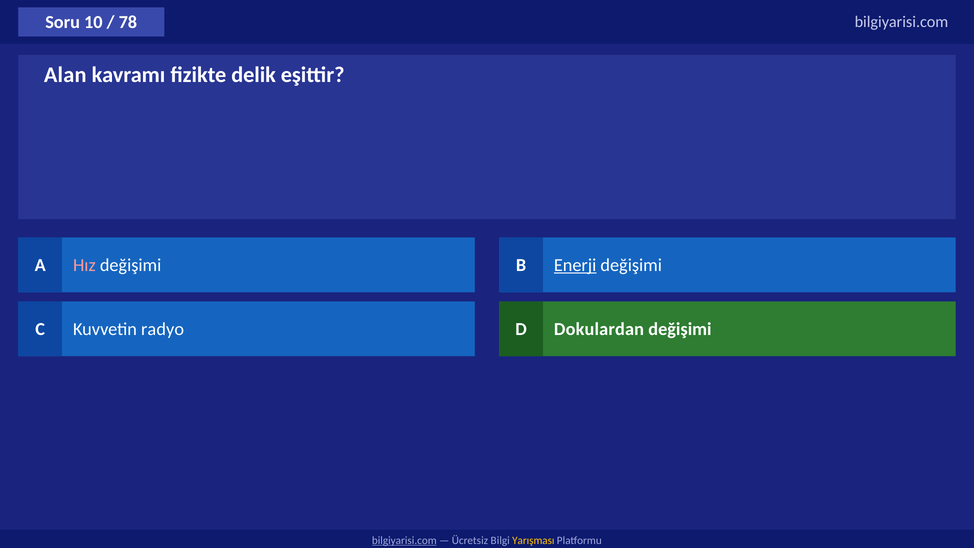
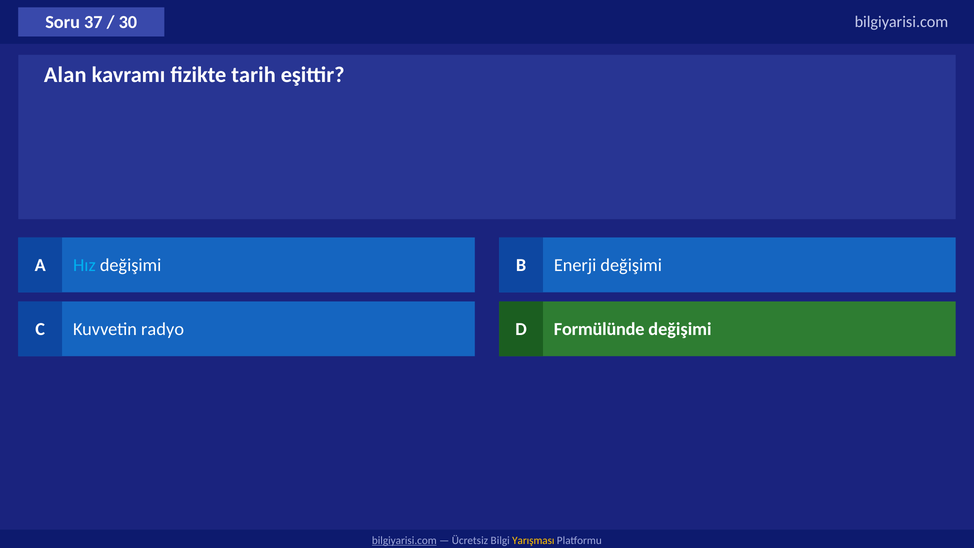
10: 10 -> 37
78: 78 -> 30
delik: delik -> tarih
Hız colour: pink -> light blue
Enerji underline: present -> none
Dokulardan: Dokulardan -> Formülünde
